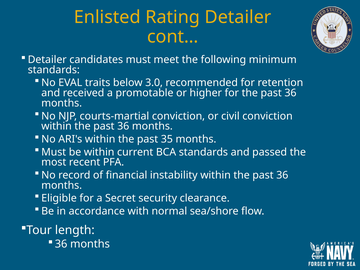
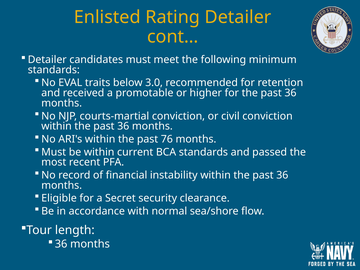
35: 35 -> 76
